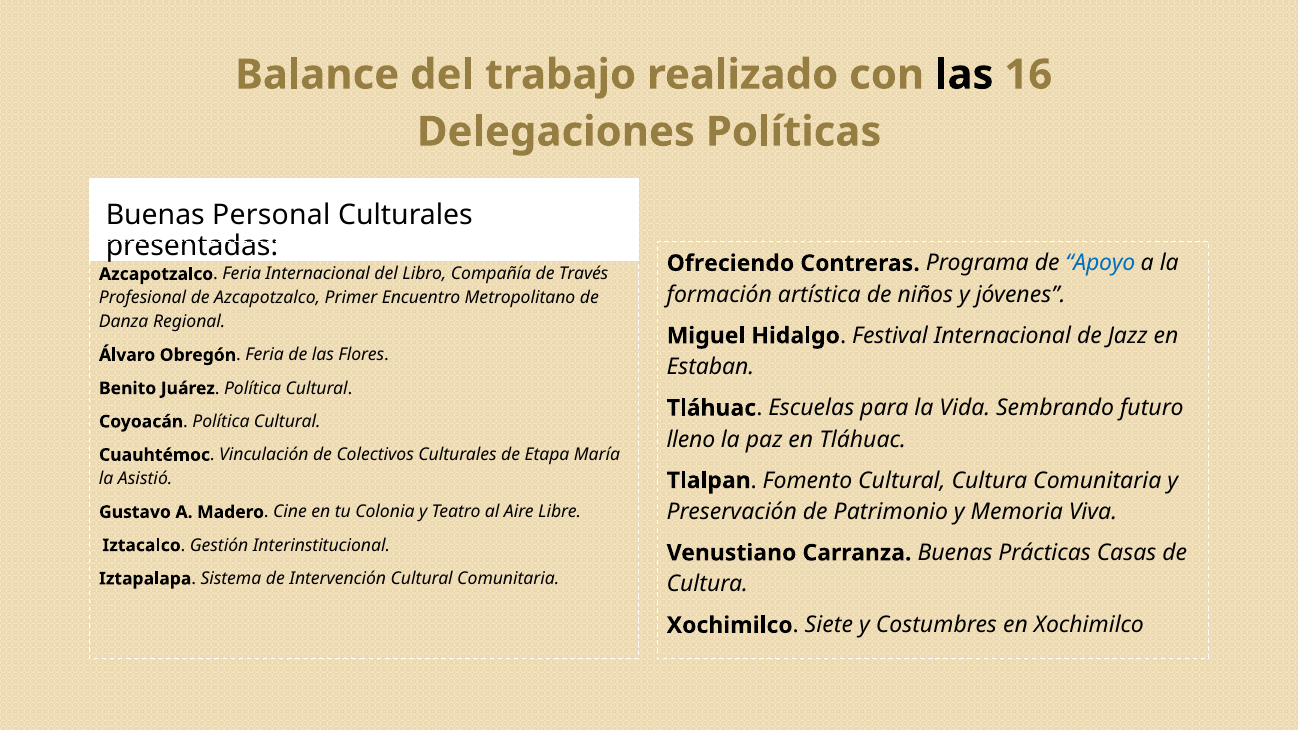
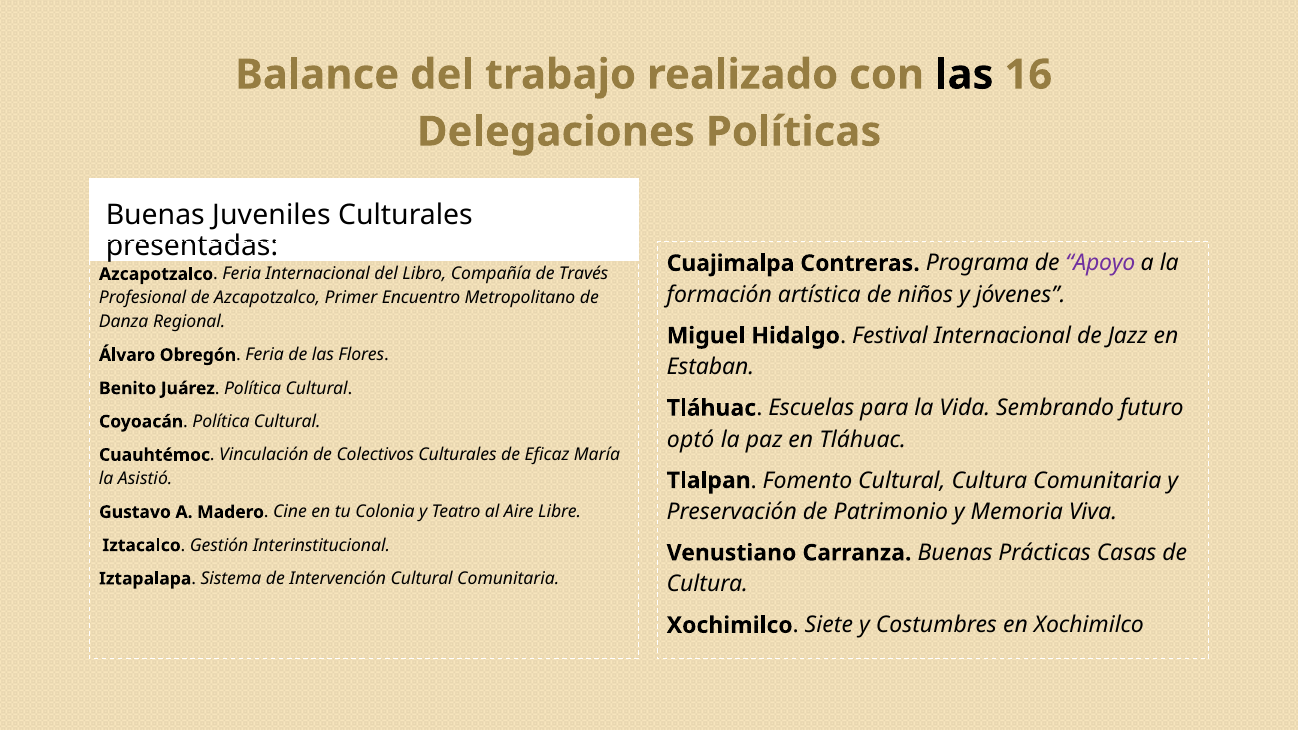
Personal: Personal -> Juveniles
Ofreciendo: Ofreciendo -> Cuajimalpa
Apoyo colour: blue -> purple
lleno: lleno -> optó
Etapa: Etapa -> Eficaz
